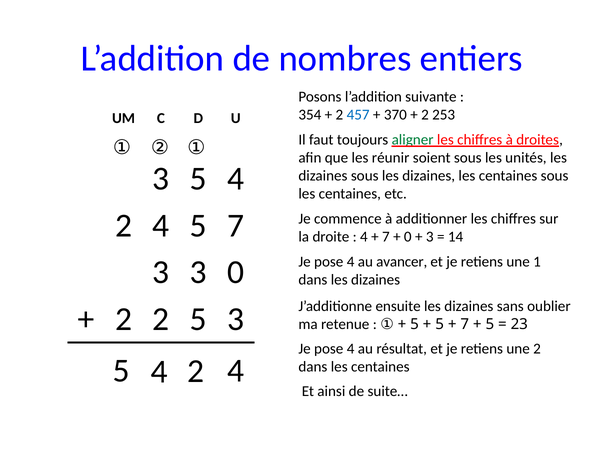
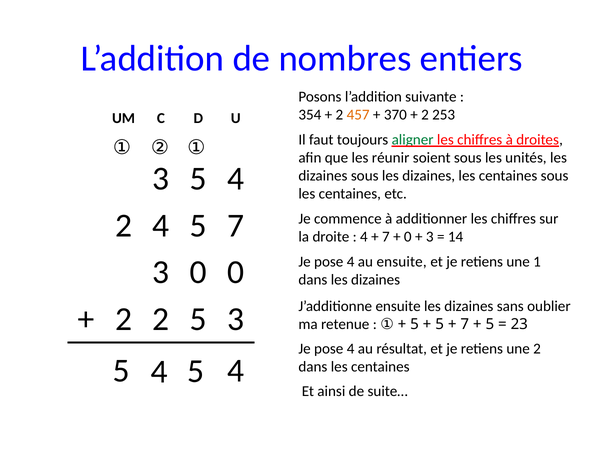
457 colour: blue -> orange
au avancer: avancer -> ensuite
3 3: 3 -> 0
2 at (196, 371): 2 -> 5
